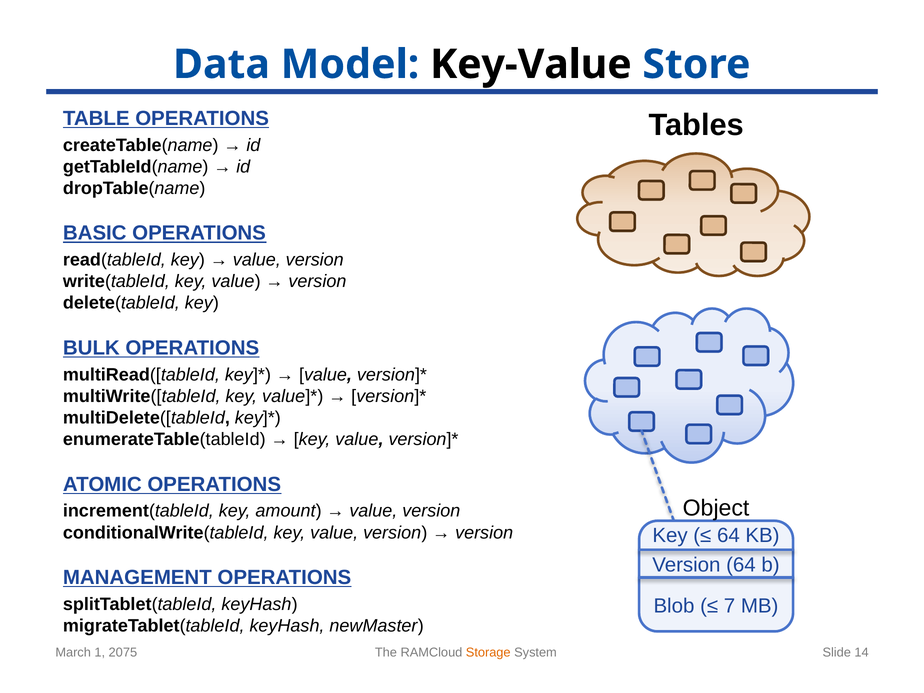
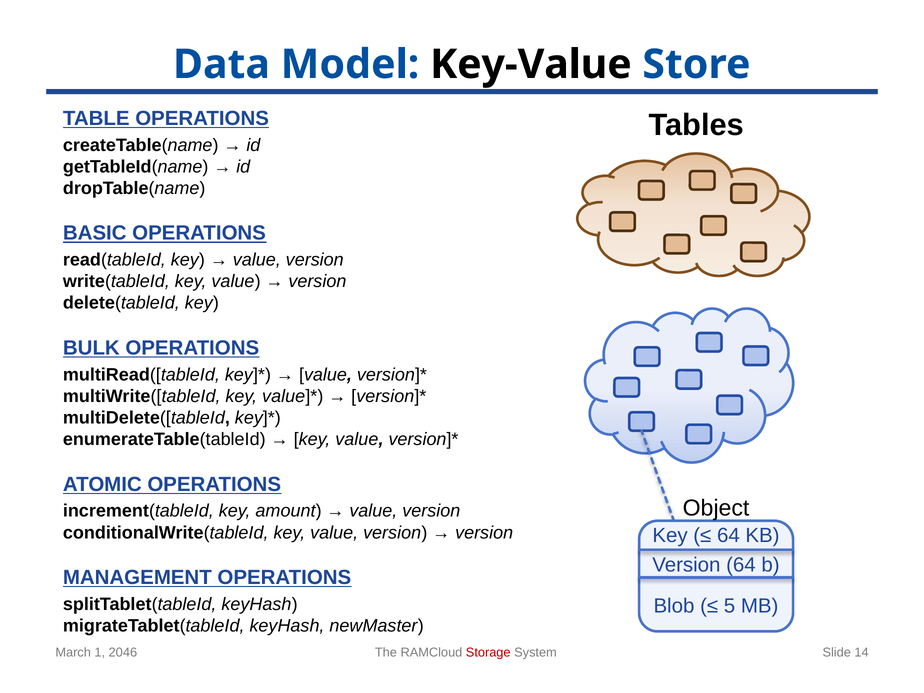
7: 7 -> 5
2075: 2075 -> 2046
Storage colour: orange -> red
